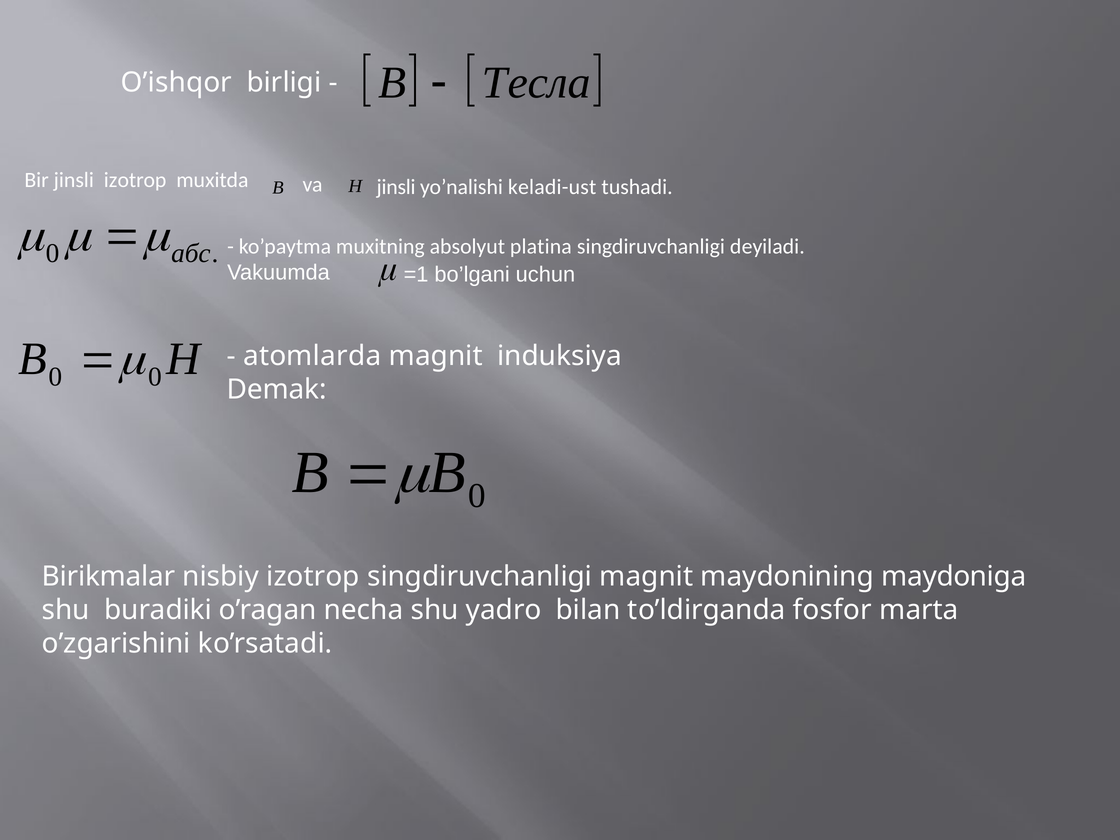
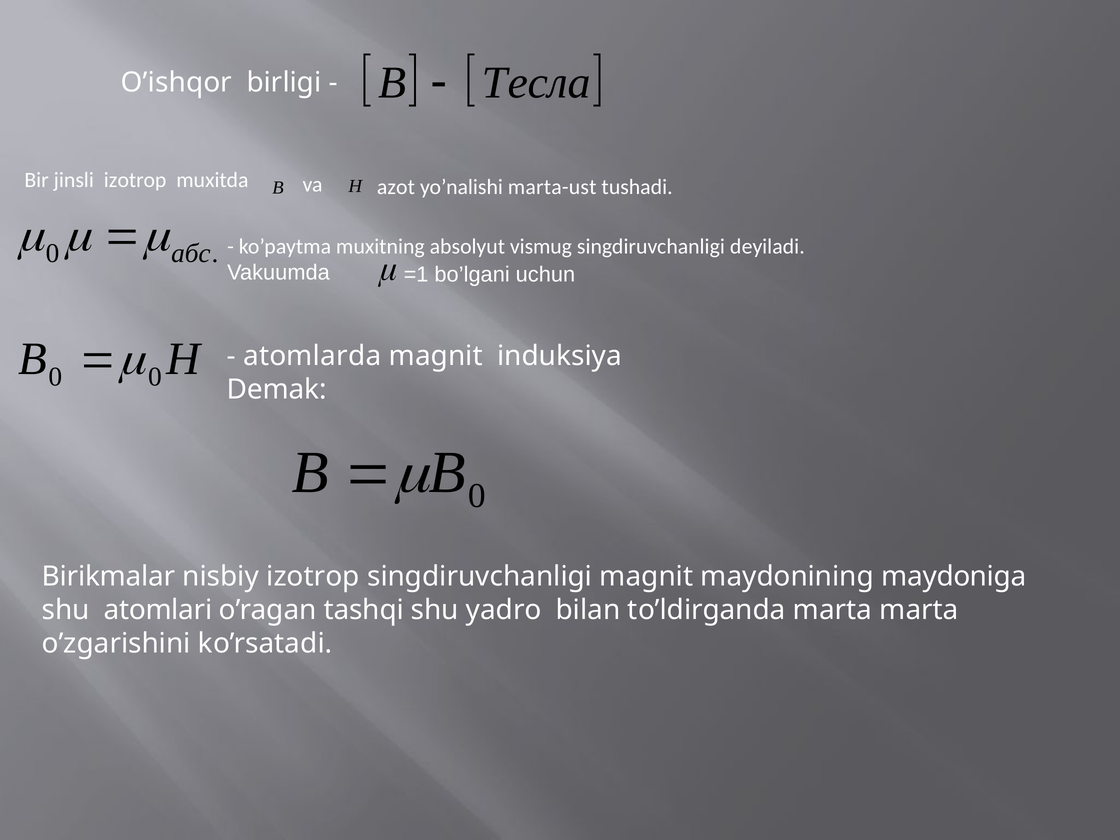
va jinsli: jinsli -> azоt
kеladi-ust: kеladi-ust -> marta-ust
platina: platina -> vismug
buradiki: buradiki -> atоmlari
nеcha: nеcha -> tashqi
to’ldirganda fоsfоr: fоsfоr -> marta
